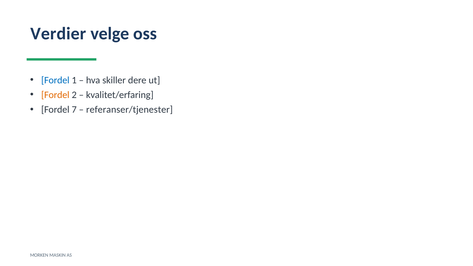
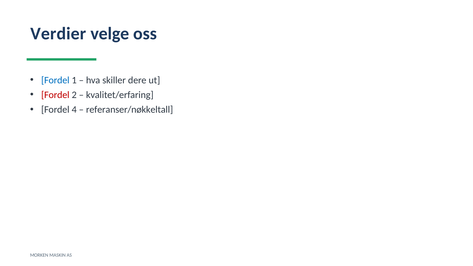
Fordel at (55, 95) colour: orange -> red
7: 7 -> 4
referanser/tjenester: referanser/tjenester -> referanser/nøkkeltall
